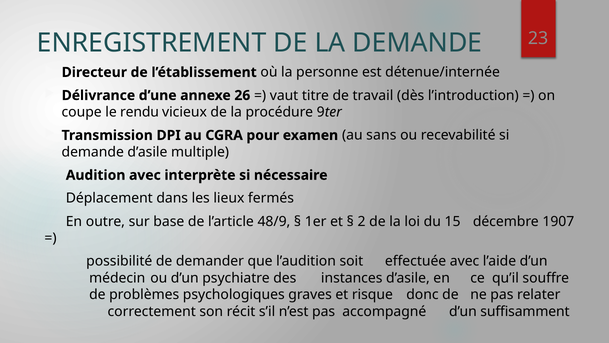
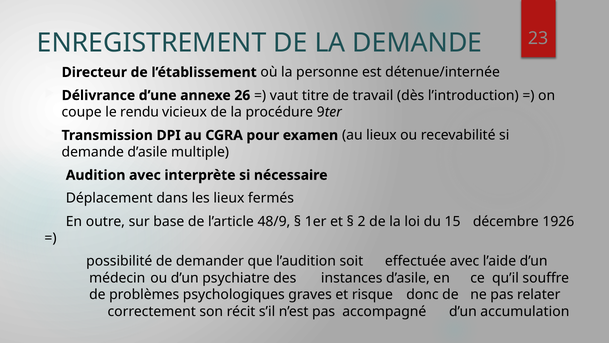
au sans: sans -> lieux
1907: 1907 -> 1926
suffisamment: suffisamment -> accumulation
